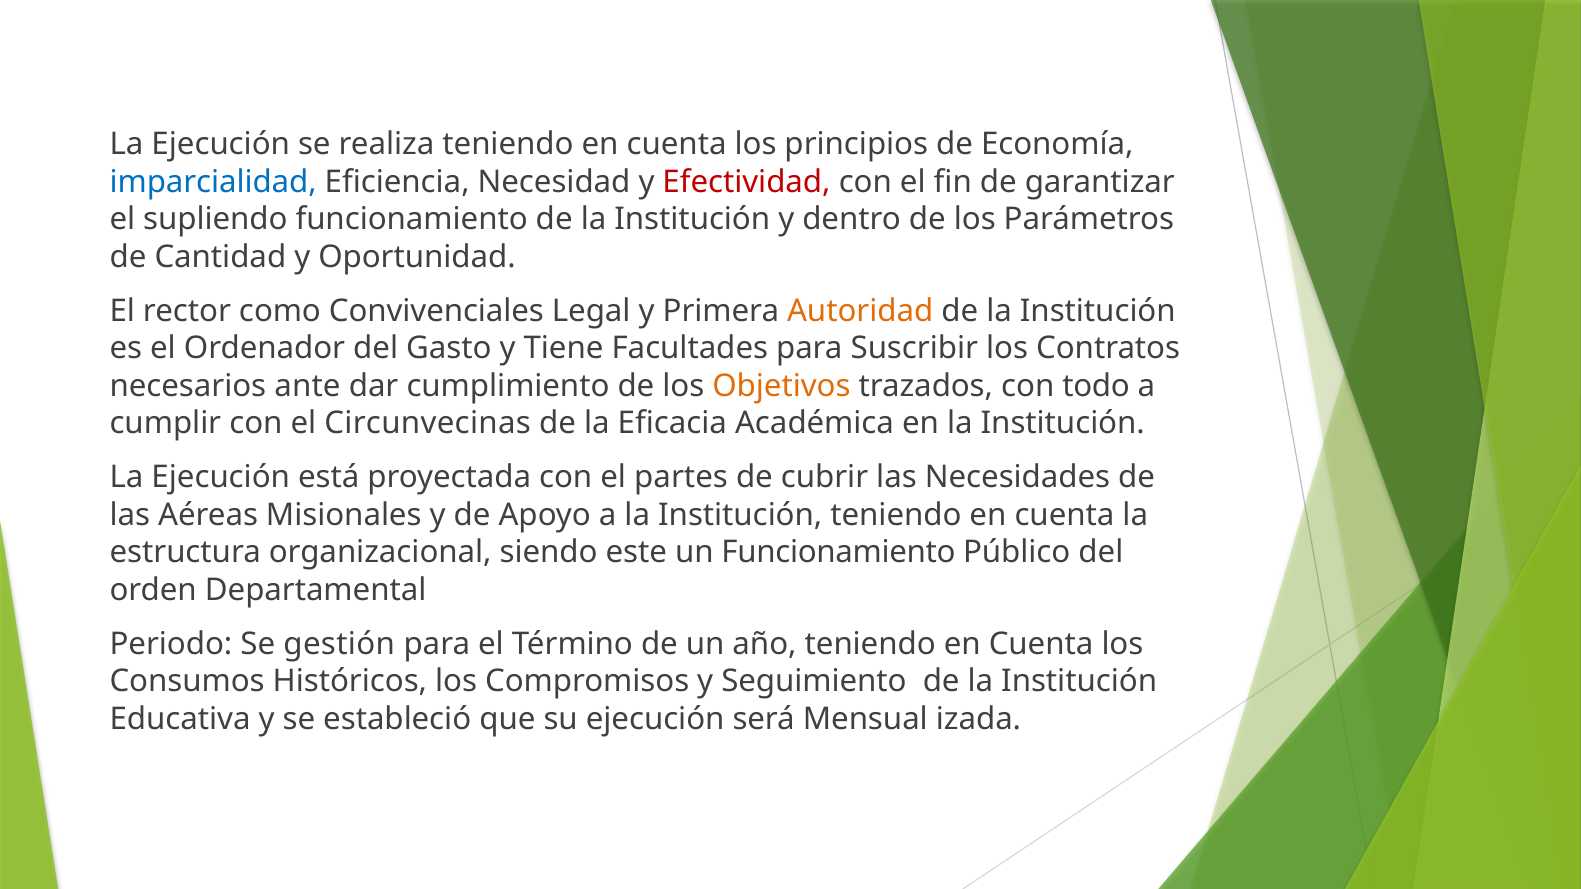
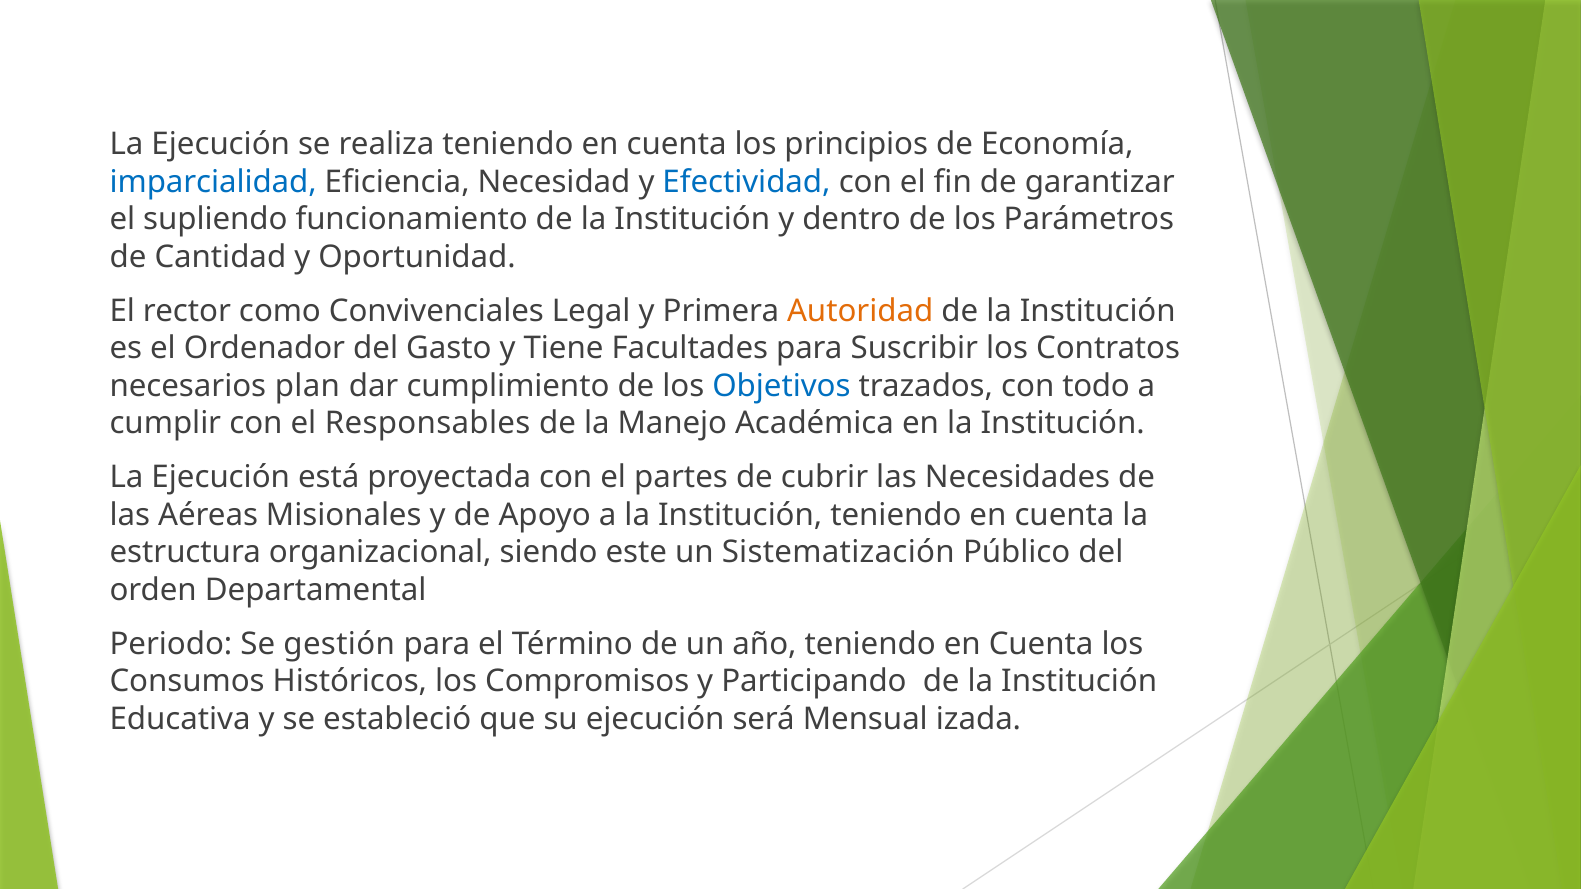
Efectividad colour: red -> blue
ante: ante -> plan
Objetivos colour: orange -> blue
Circunvecinas: Circunvecinas -> Responsables
Eficacia: Eficacia -> Manejo
un Funcionamiento: Funcionamiento -> Sistematización
Seguimiento: Seguimiento -> Participando
